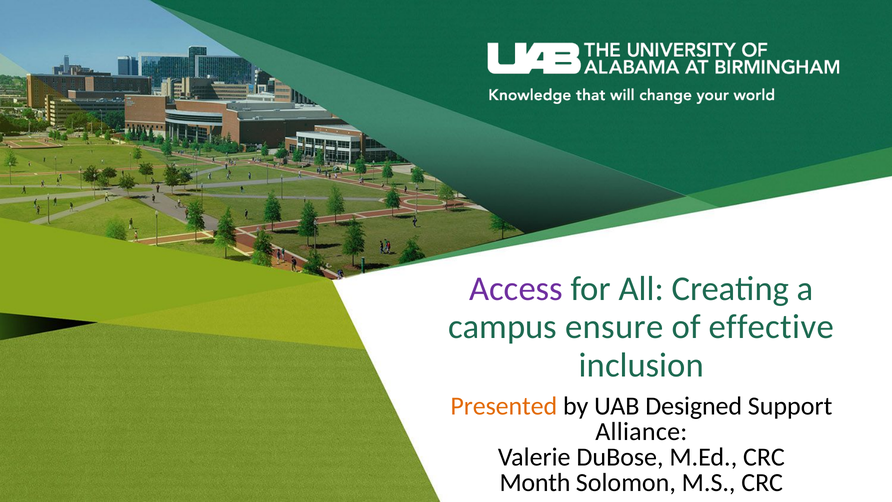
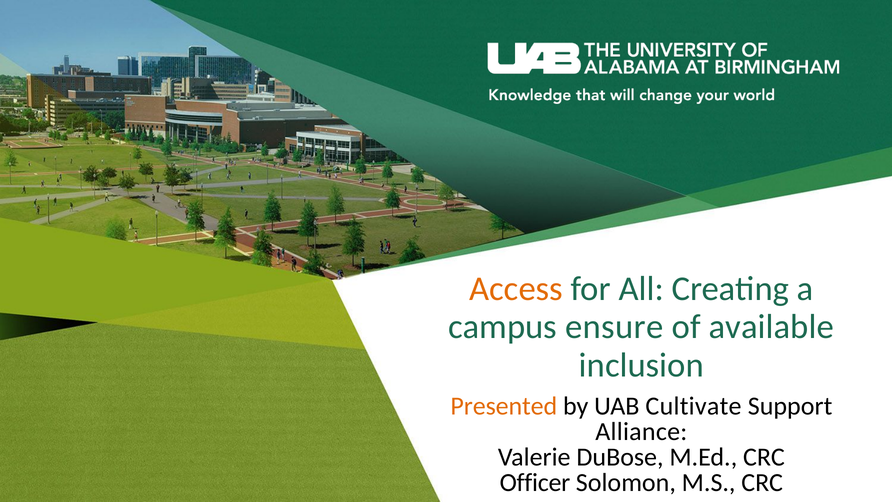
Access colour: purple -> orange
effective: effective -> available
Designed: Designed -> Cultivate
Month: Month -> Officer
